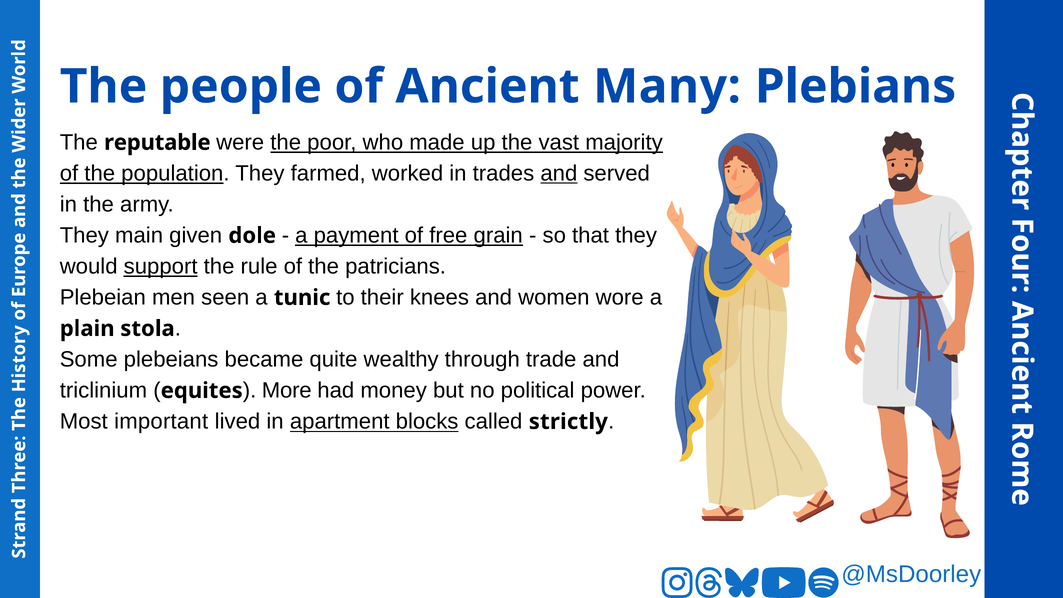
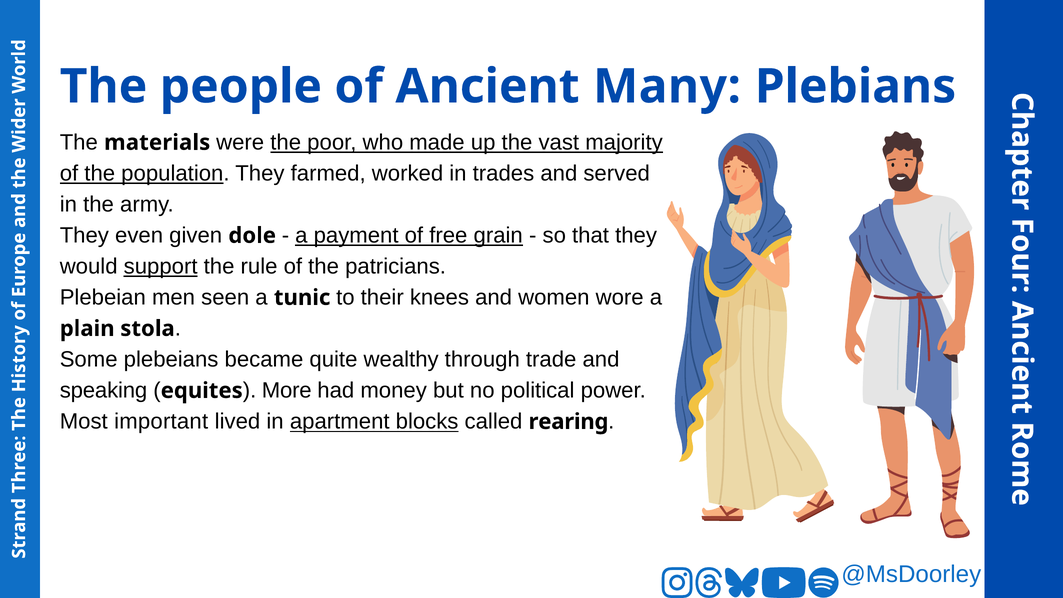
reputable: reputable -> materials
and at (559, 174) underline: present -> none
main: main -> even
triclinium: triclinium -> speaking
strictly: strictly -> rearing
